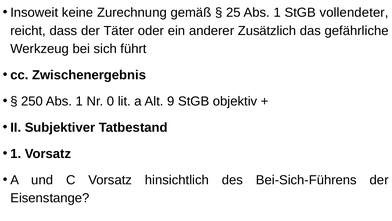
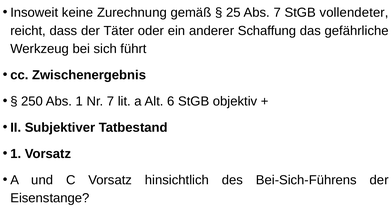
25 Abs 1: 1 -> 7
Zusätzlich: Zusätzlich -> Schaffung
Nr 0: 0 -> 7
9: 9 -> 6
